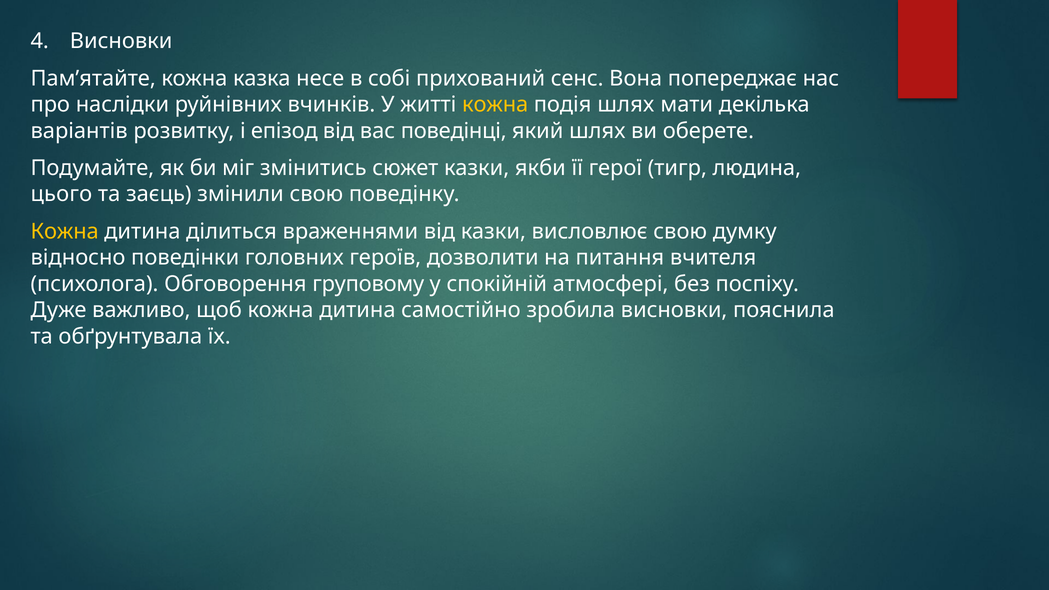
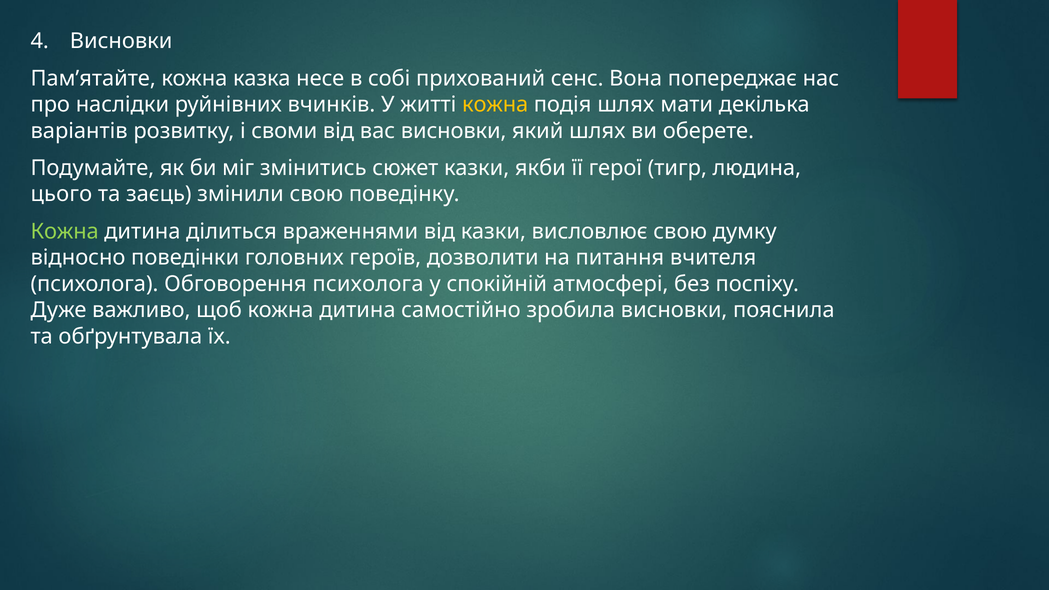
епізод: епізод -> своми
вас поведінці: поведінці -> висновки
Кожна at (65, 231) colour: yellow -> light green
Обговорення груповому: груповому -> психолога
